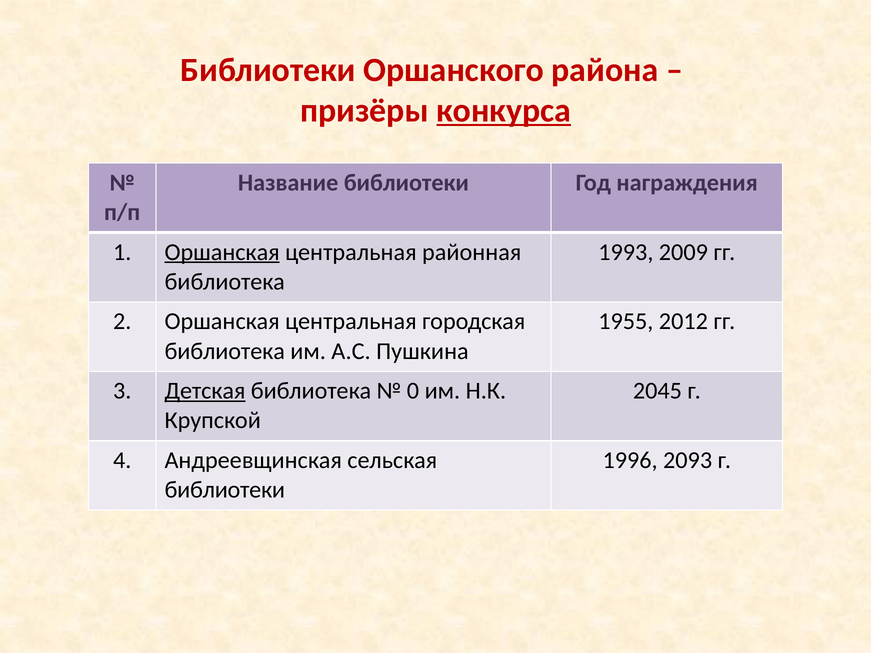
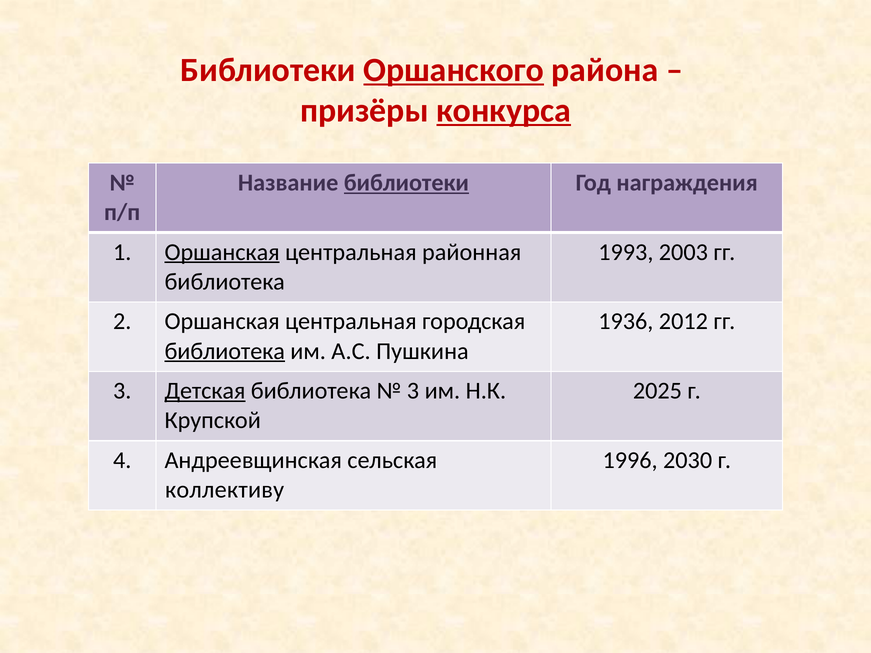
Оршанского underline: none -> present
библиотеки at (406, 183) underline: none -> present
2009: 2009 -> 2003
1955: 1955 -> 1936
библиотека at (225, 351) underline: none -> present
0 at (413, 391): 0 -> 3
2045: 2045 -> 2025
2093: 2093 -> 2030
библиотеки at (225, 490): библиотеки -> коллективу
